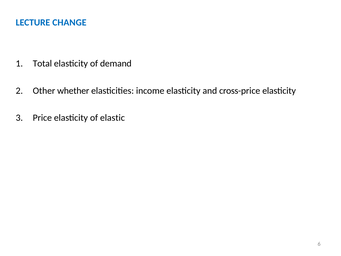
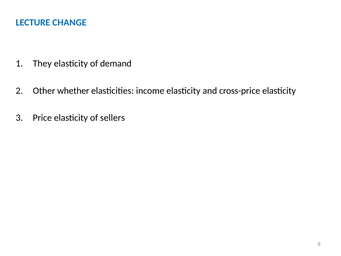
Total: Total -> They
elastic: elastic -> sellers
